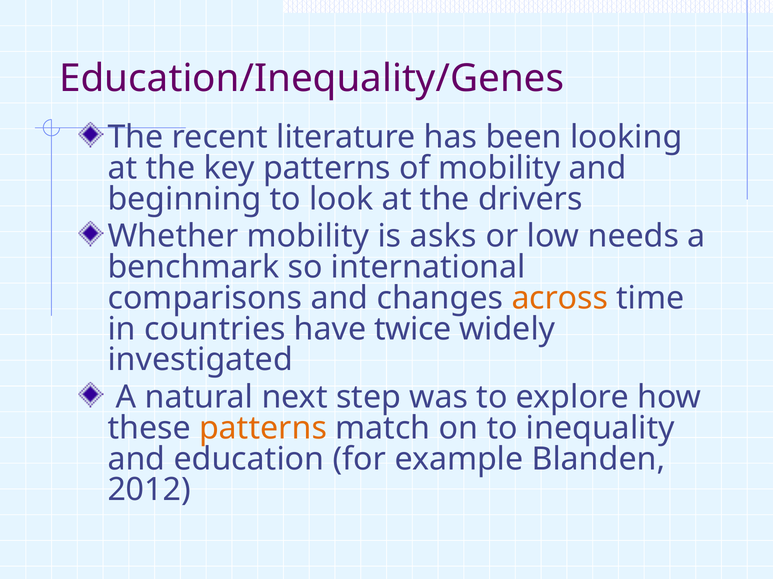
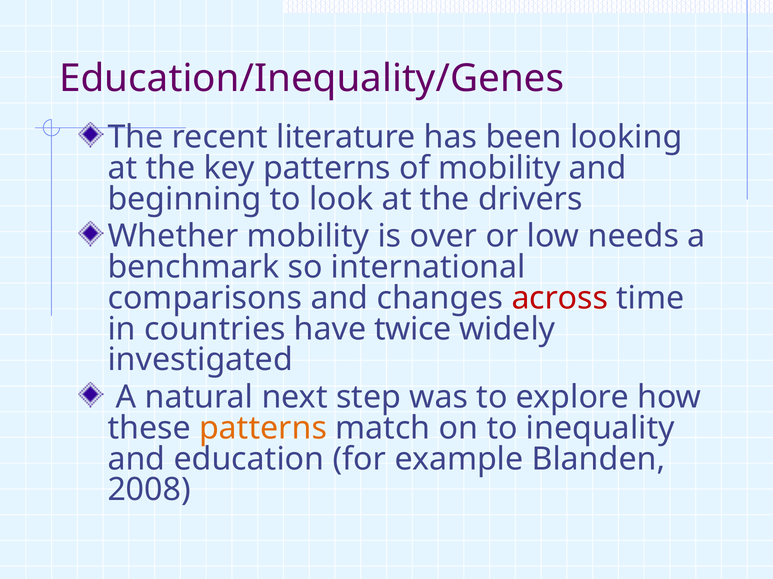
asks: asks -> over
across colour: orange -> red
2012: 2012 -> 2008
